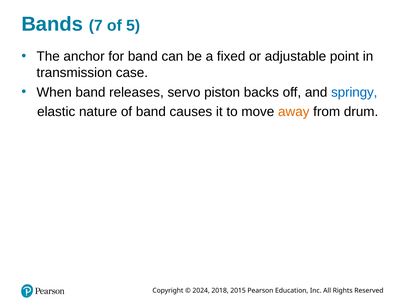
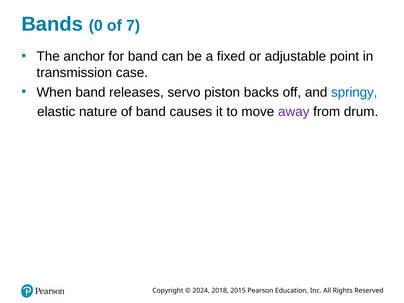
7: 7 -> 0
5: 5 -> 7
away colour: orange -> purple
